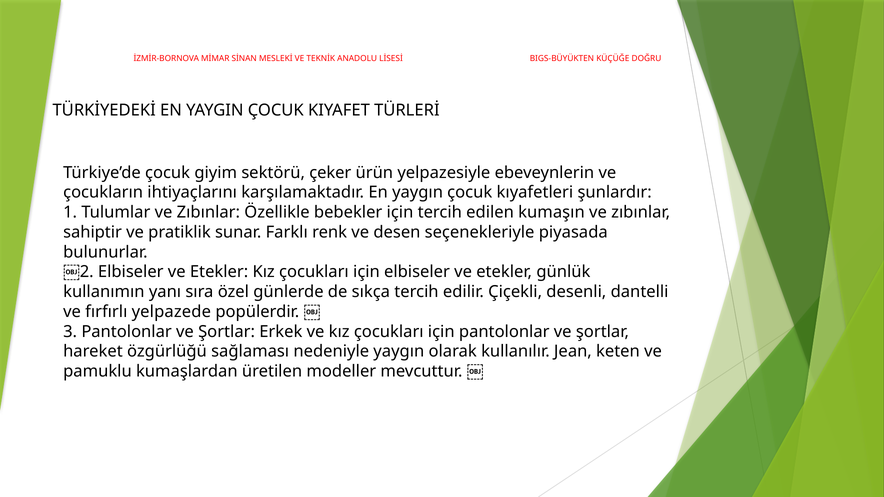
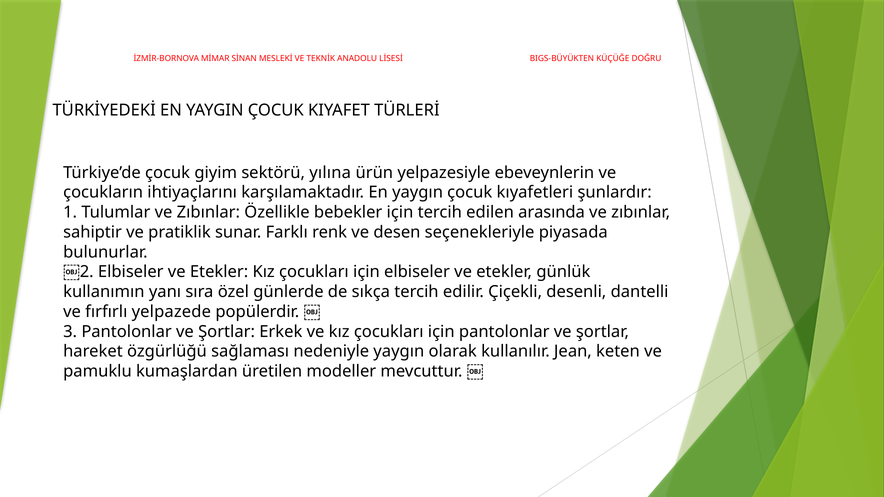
çeker: çeker -> yılına
kumaşın: kumaşın -> arasında
